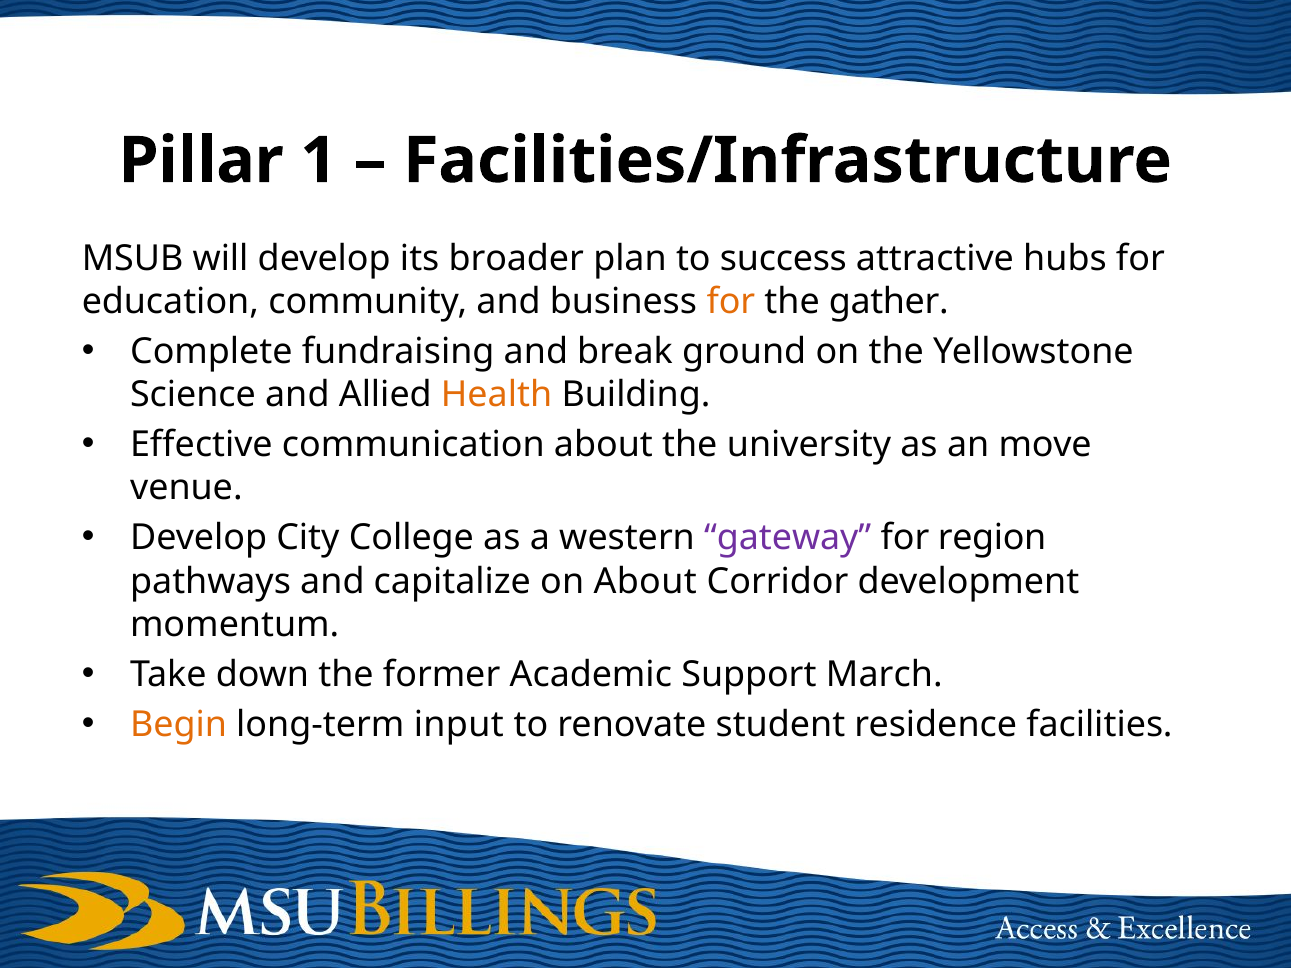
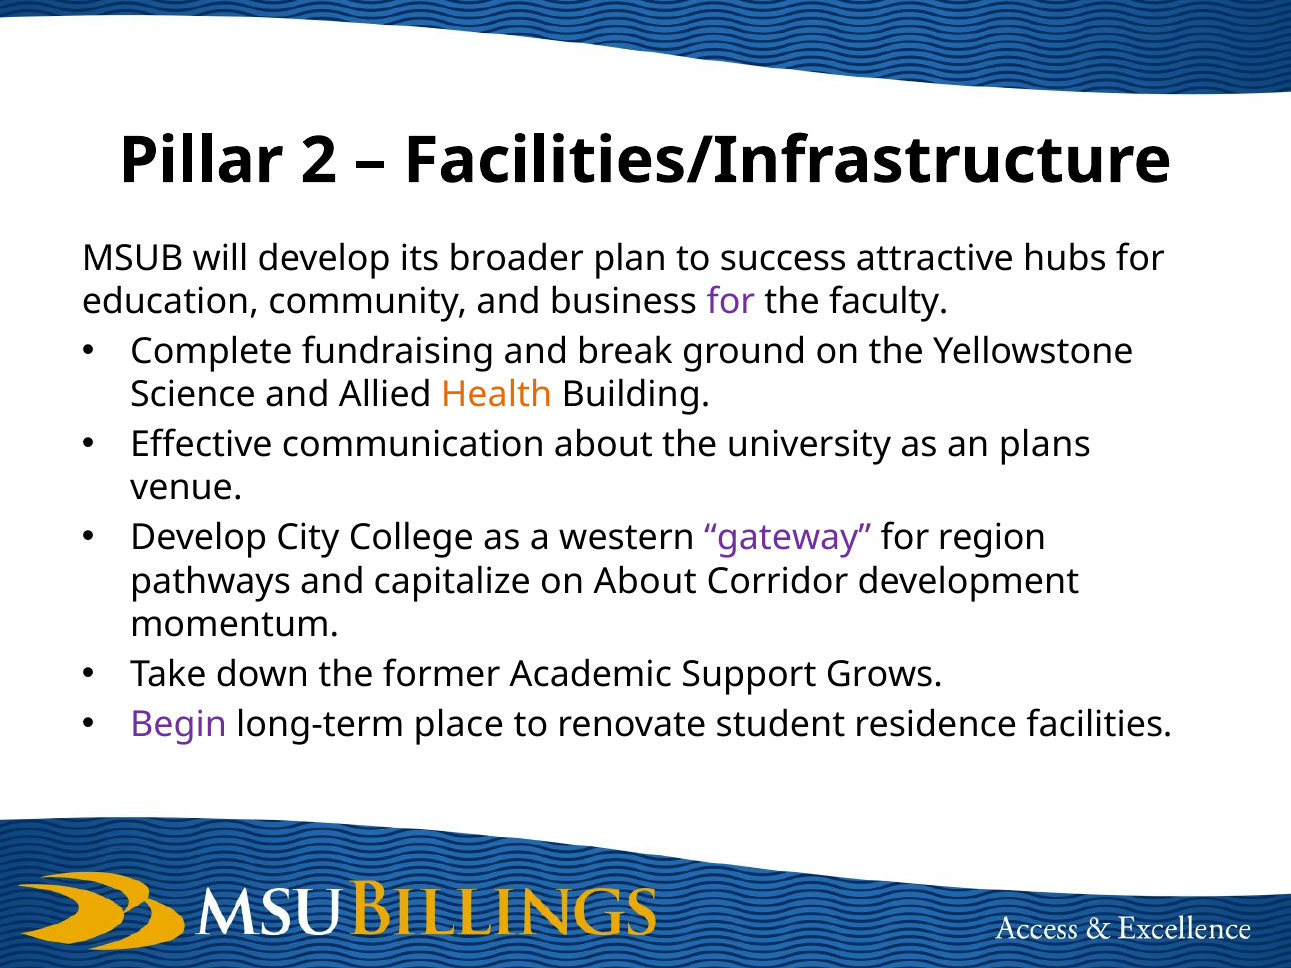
1: 1 -> 2
for at (731, 302) colour: orange -> purple
gather: gather -> faculty
move: move -> plans
March: March -> Grows
Begin colour: orange -> purple
input: input -> place
